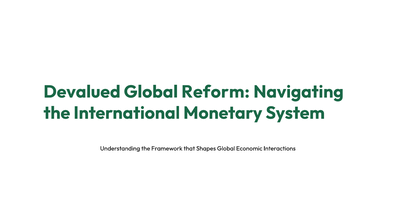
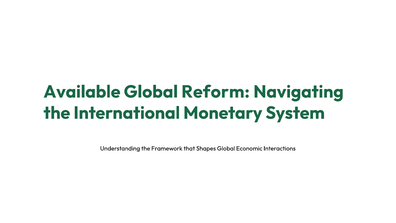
Devalued: Devalued -> Available
